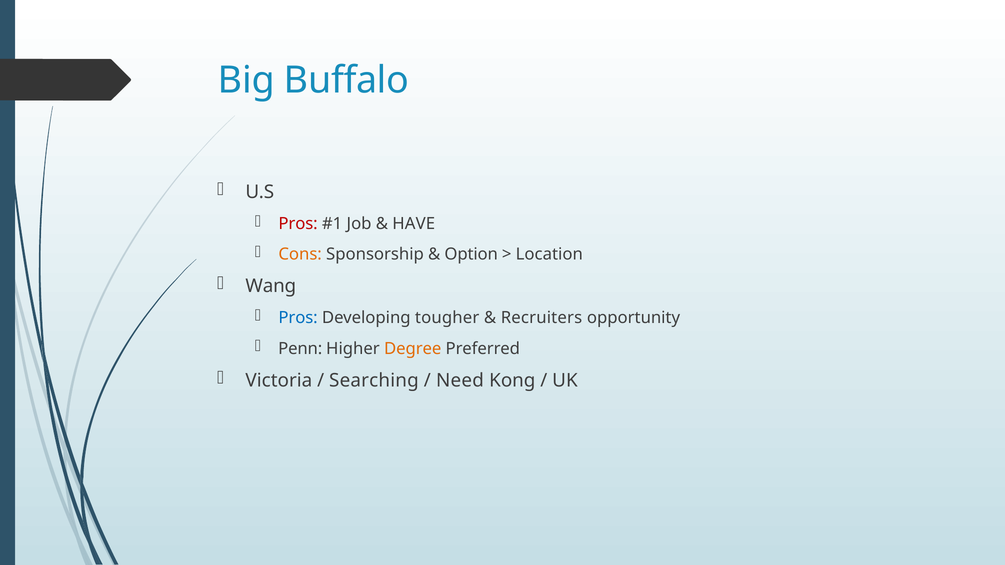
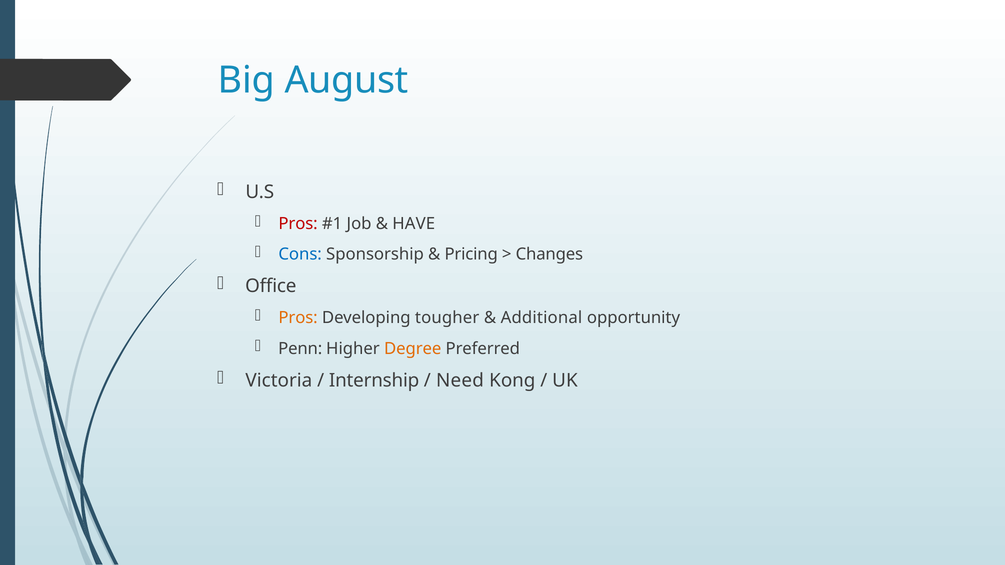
Buffalo: Buffalo -> August
Cons colour: orange -> blue
Option: Option -> Pricing
Location: Location -> Changes
Wang: Wang -> Office
Pros at (298, 318) colour: blue -> orange
Recruiters: Recruiters -> Additional
Searching: Searching -> Internship
